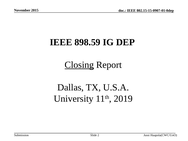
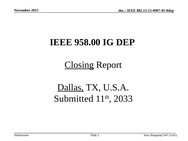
898.59: 898.59 -> 958.00
Dallas underline: none -> present
University: University -> Submitted
2019: 2019 -> 2033
